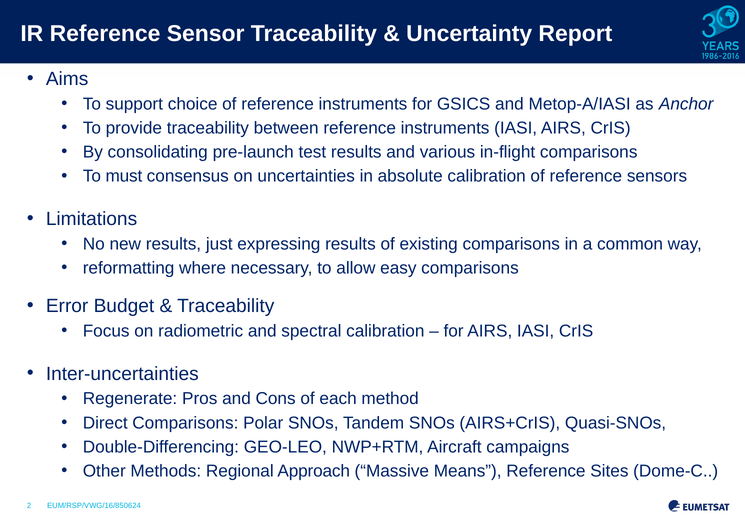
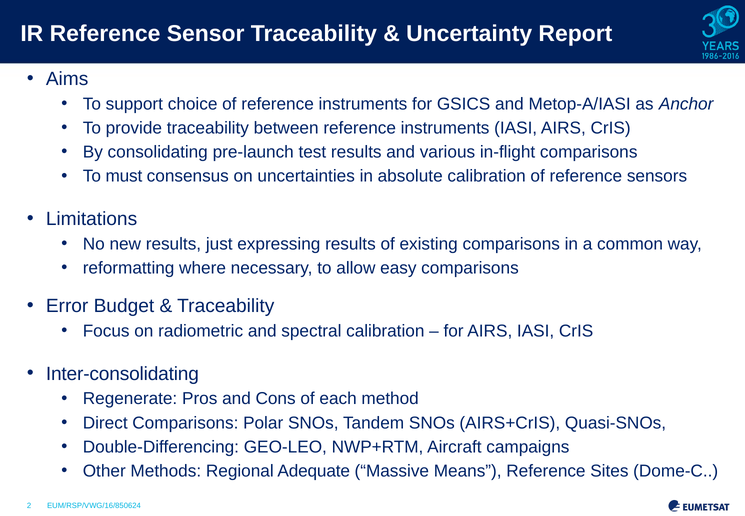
Inter-uncertainties: Inter-uncertainties -> Inter-consolidating
Approach: Approach -> Adequate
